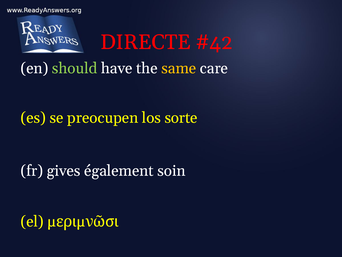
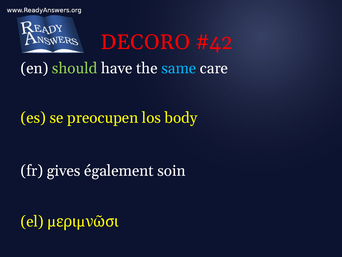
DIRECTE: DIRECTE -> DECORO
same colour: yellow -> light blue
sorte: sorte -> body
